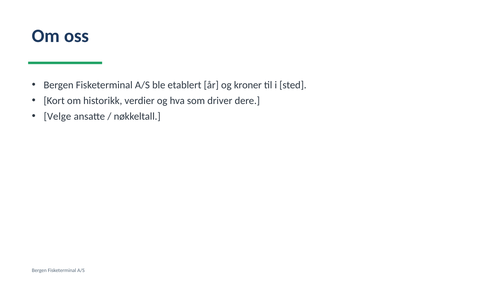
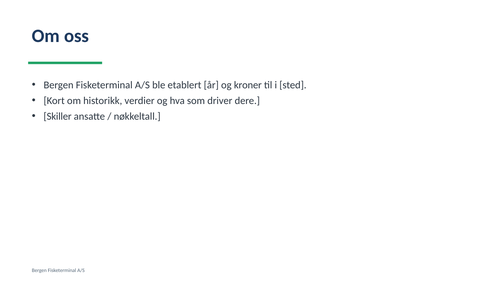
Velge: Velge -> Skiller
